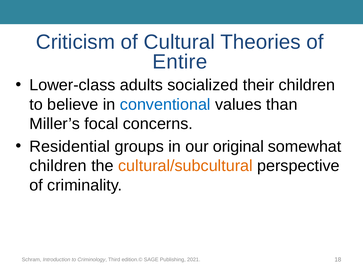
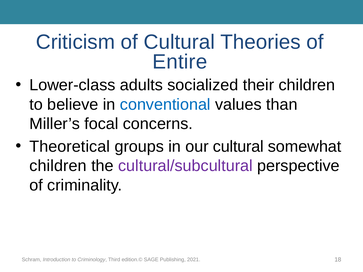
Residential: Residential -> Theoretical
our original: original -> cultural
cultural/subcultural colour: orange -> purple
